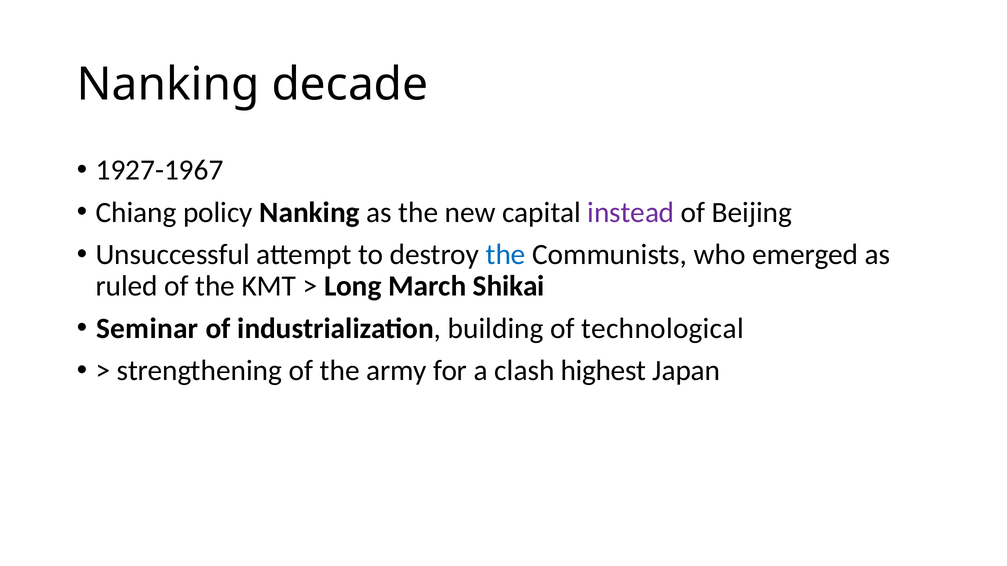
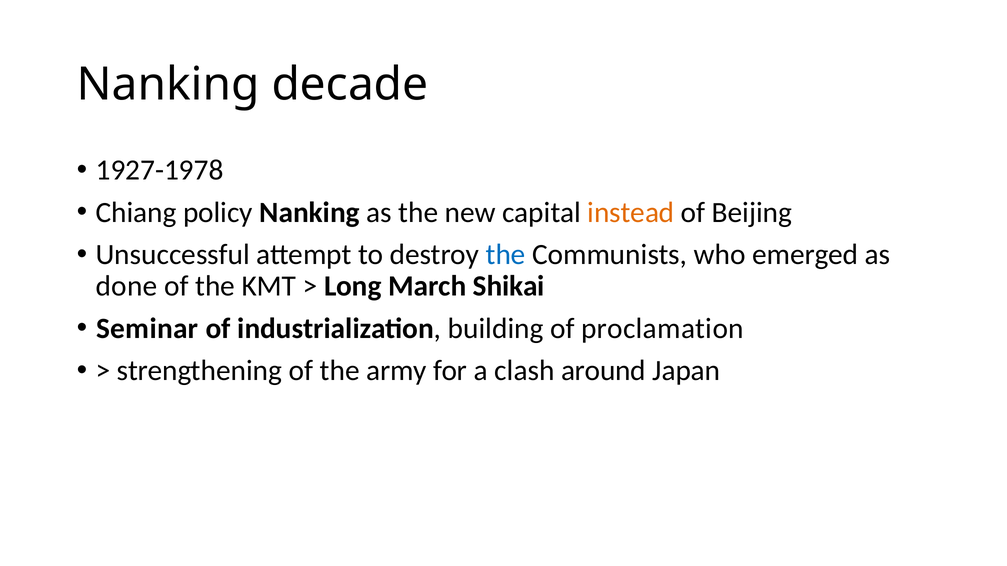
1927-1967: 1927-1967 -> 1927-1978
instead colour: purple -> orange
ruled: ruled -> done
technological: technological -> proclamation
highest: highest -> around
